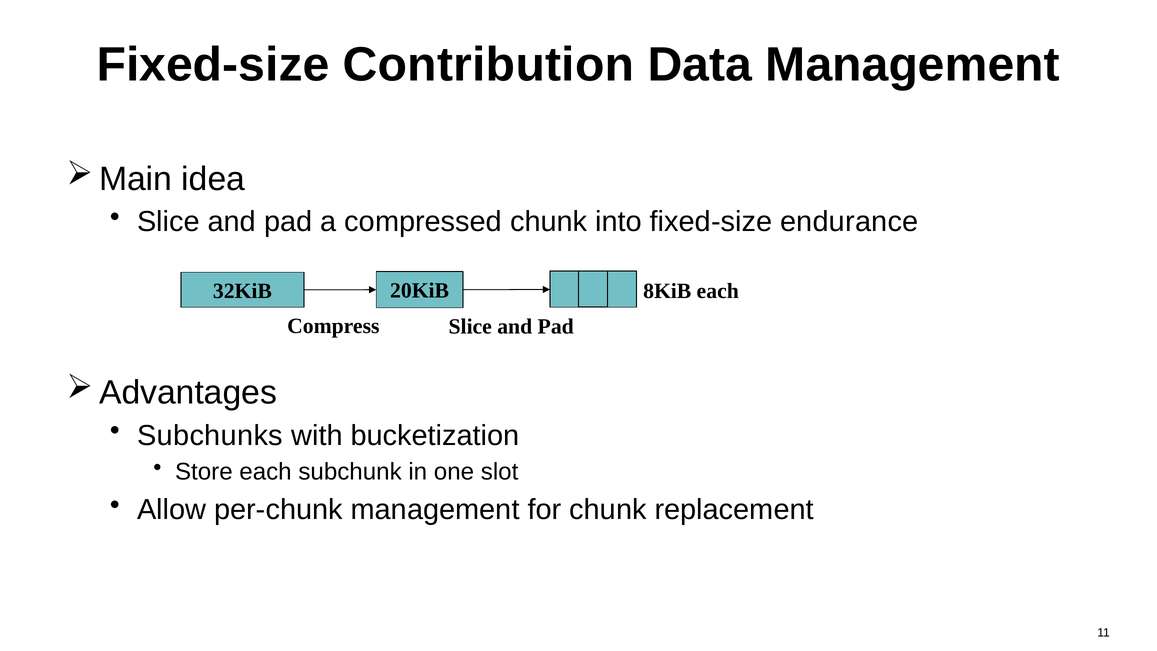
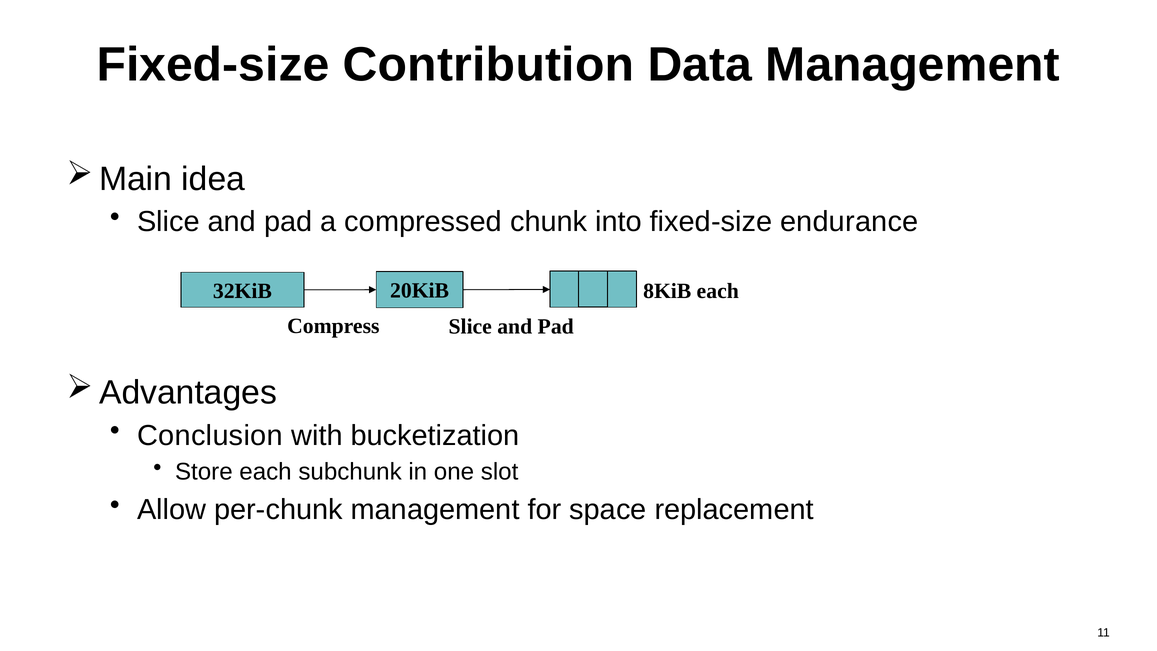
Subchunks: Subchunks -> Conclusion
for chunk: chunk -> space
